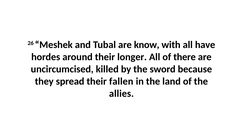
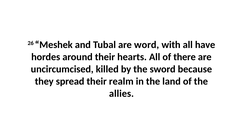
know: know -> word
longer: longer -> hearts
fallen: fallen -> realm
